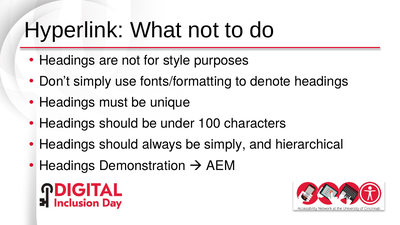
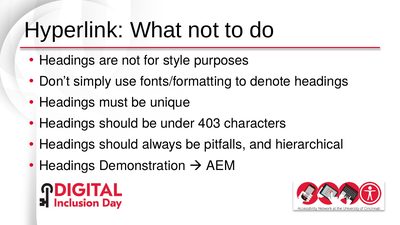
100: 100 -> 403
be simply: simply -> pitfalls
